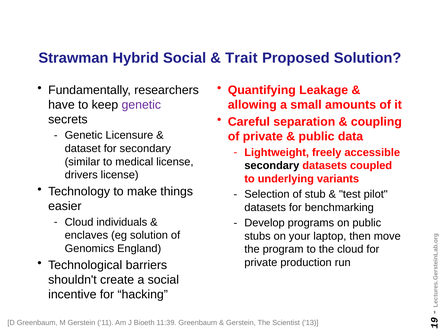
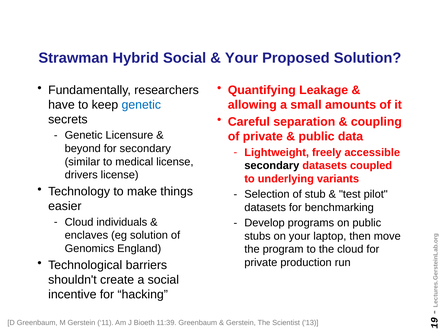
Trait at (241, 58): Trait -> Your
genetic at (141, 105) colour: purple -> blue
dataset: dataset -> beyond
